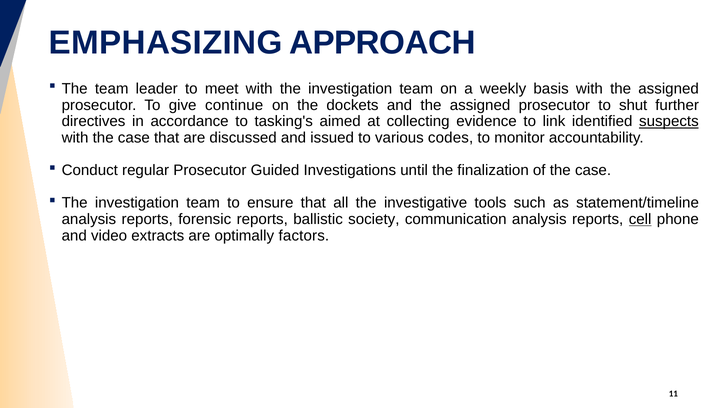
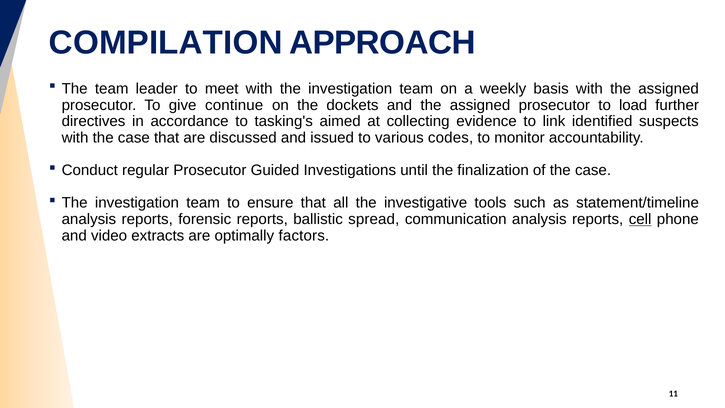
EMPHASIZING: EMPHASIZING -> COMPILATION
shut: shut -> load
suspects underline: present -> none
society: society -> spread
